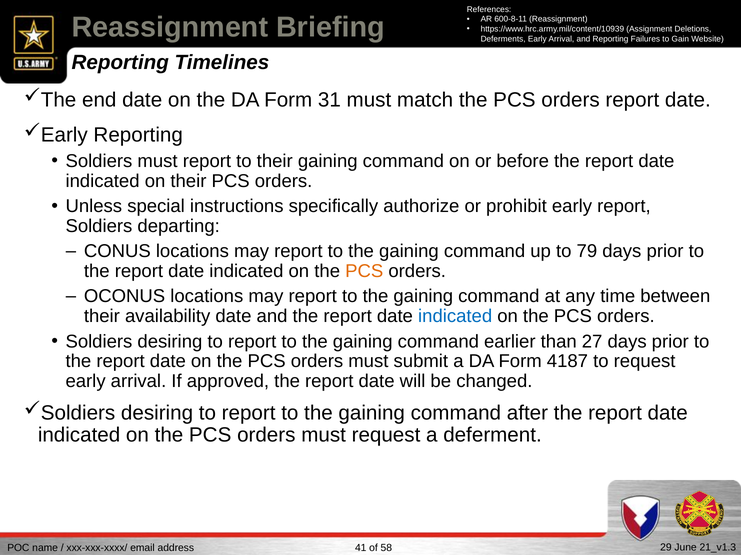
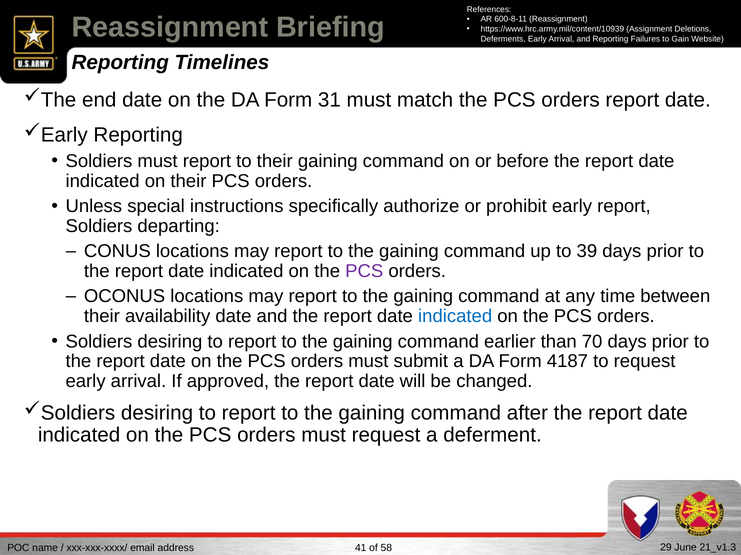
79: 79 -> 39
PCS at (364, 272) colour: orange -> purple
27: 27 -> 70
